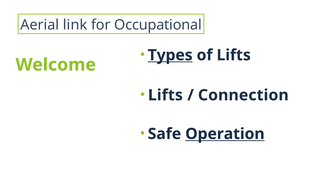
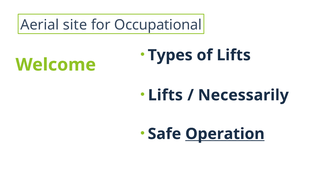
link: link -> site
Types underline: present -> none
Connection: Connection -> Necessarily
